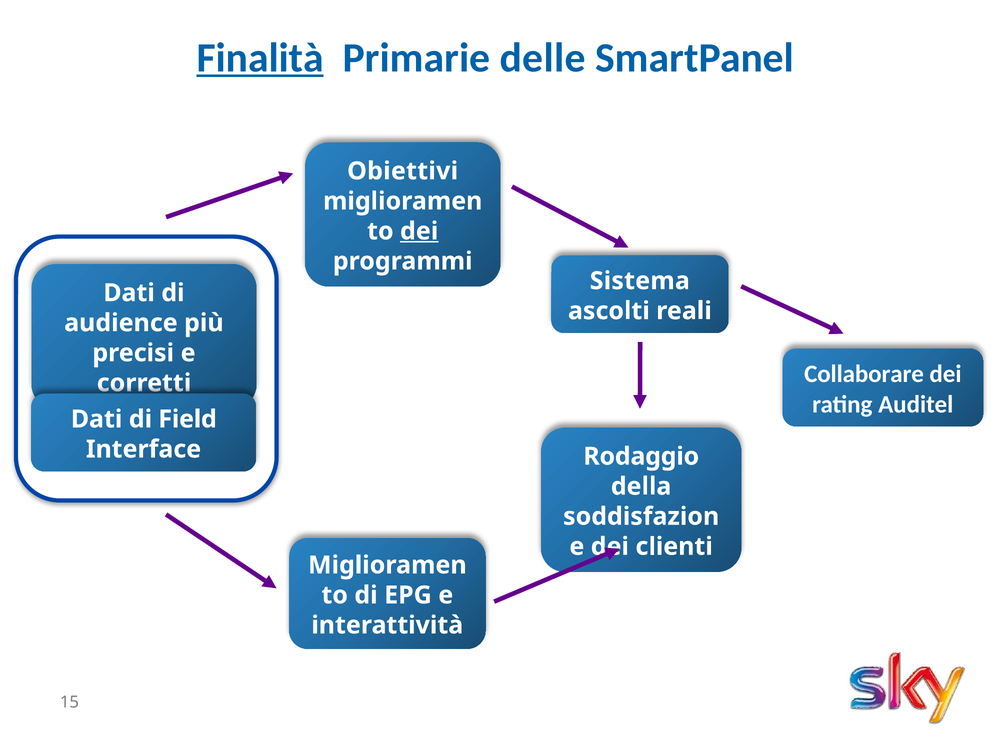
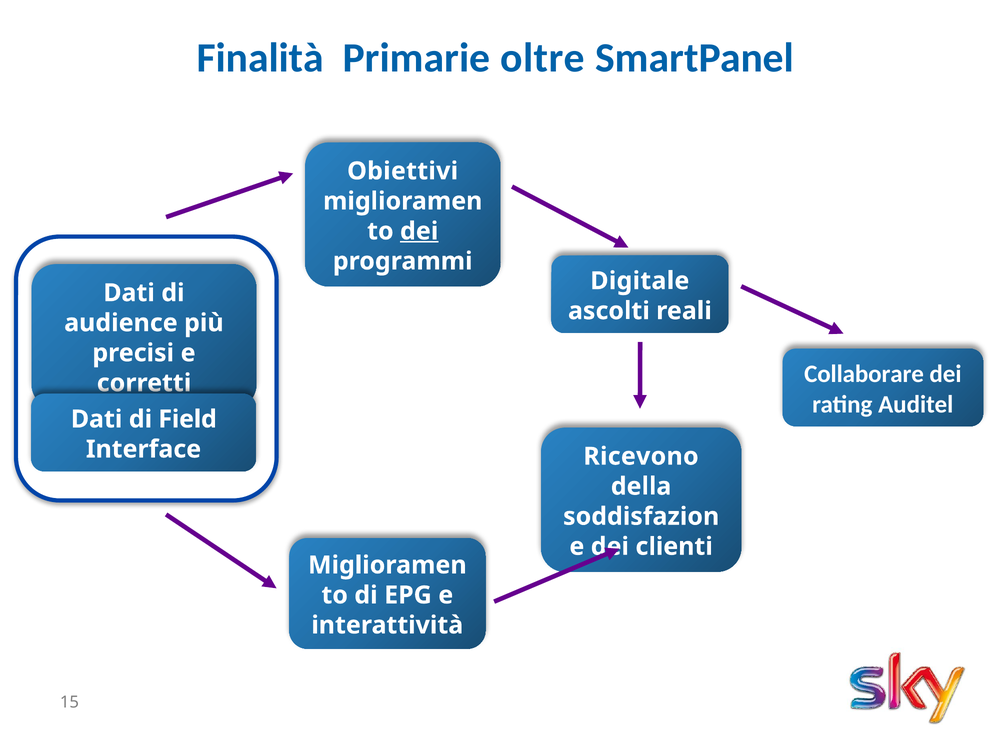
Finalità underline: present -> none
delle: delle -> oltre
Sistema: Sistema -> Digitale
Rodaggio: Rodaggio -> Ricevono
